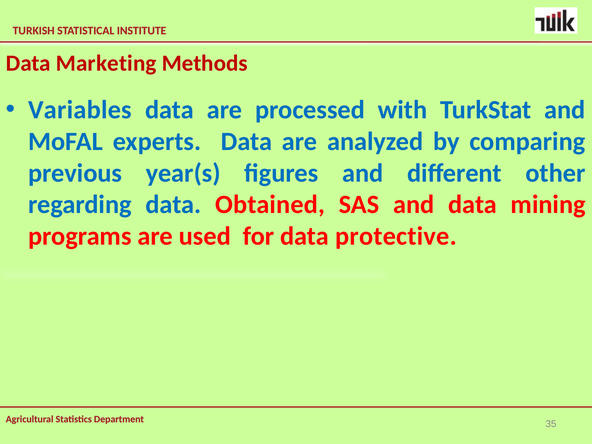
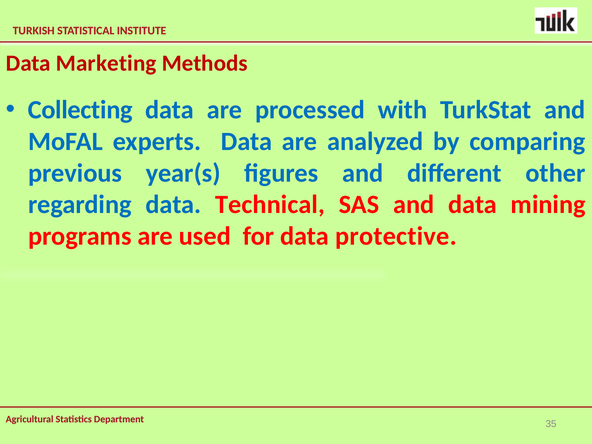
Variables: Variables -> Collecting
Obtained: Obtained -> Technical
